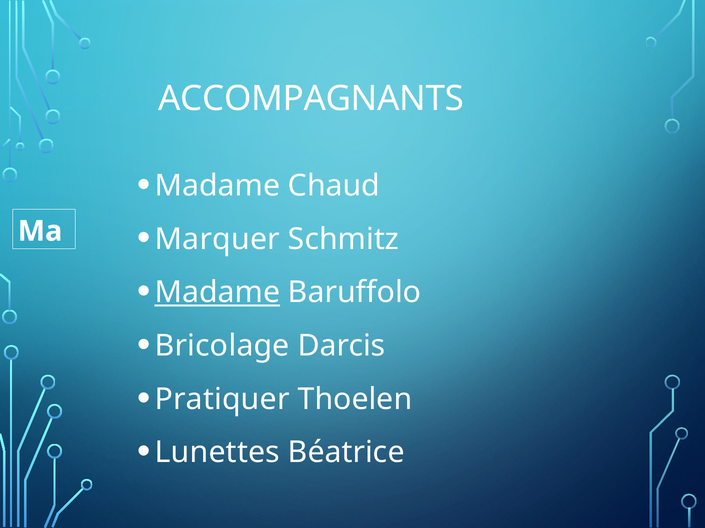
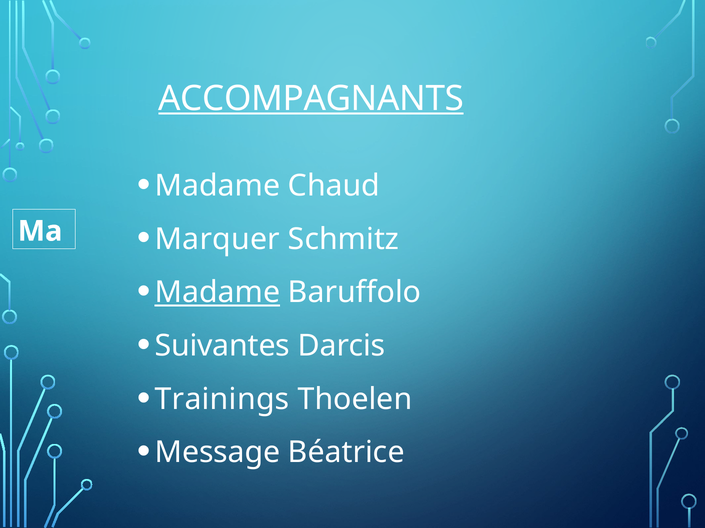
ACCOMPAGNANTS underline: none -> present
Bricolage: Bricolage -> Suivantes
Pratiquer: Pratiquer -> Trainings
Lunettes: Lunettes -> Message
